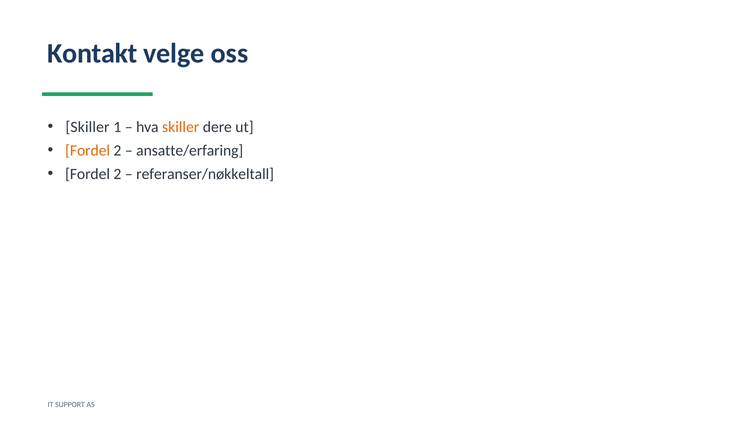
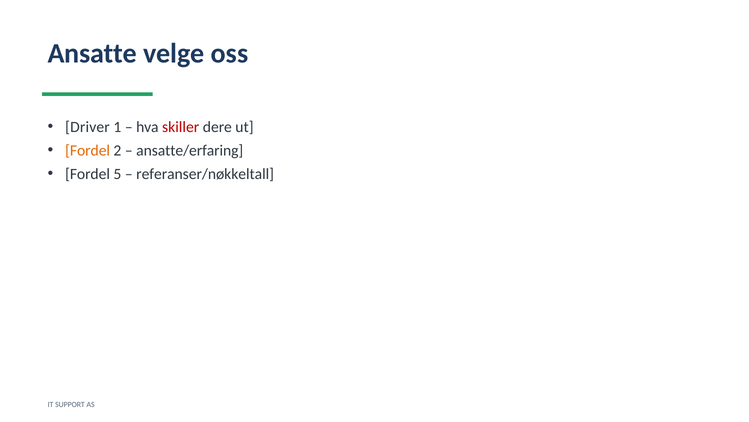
Kontakt: Kontakt -> Ansatte
Skiller at (88, 127): Skiller -> Driver
skiller at (181, 127) colour: orange -> red
2 at (117, 174): 2 -> 5
